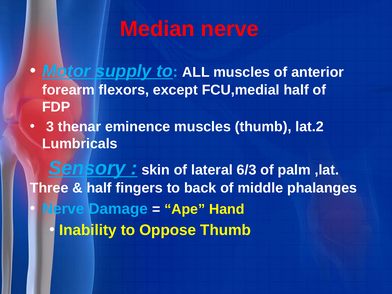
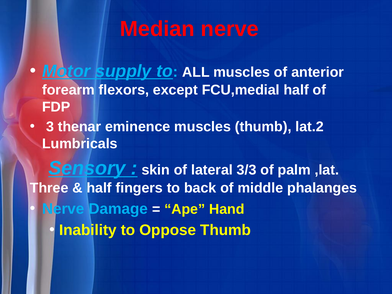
6/3: 6/3 -> 3/3
